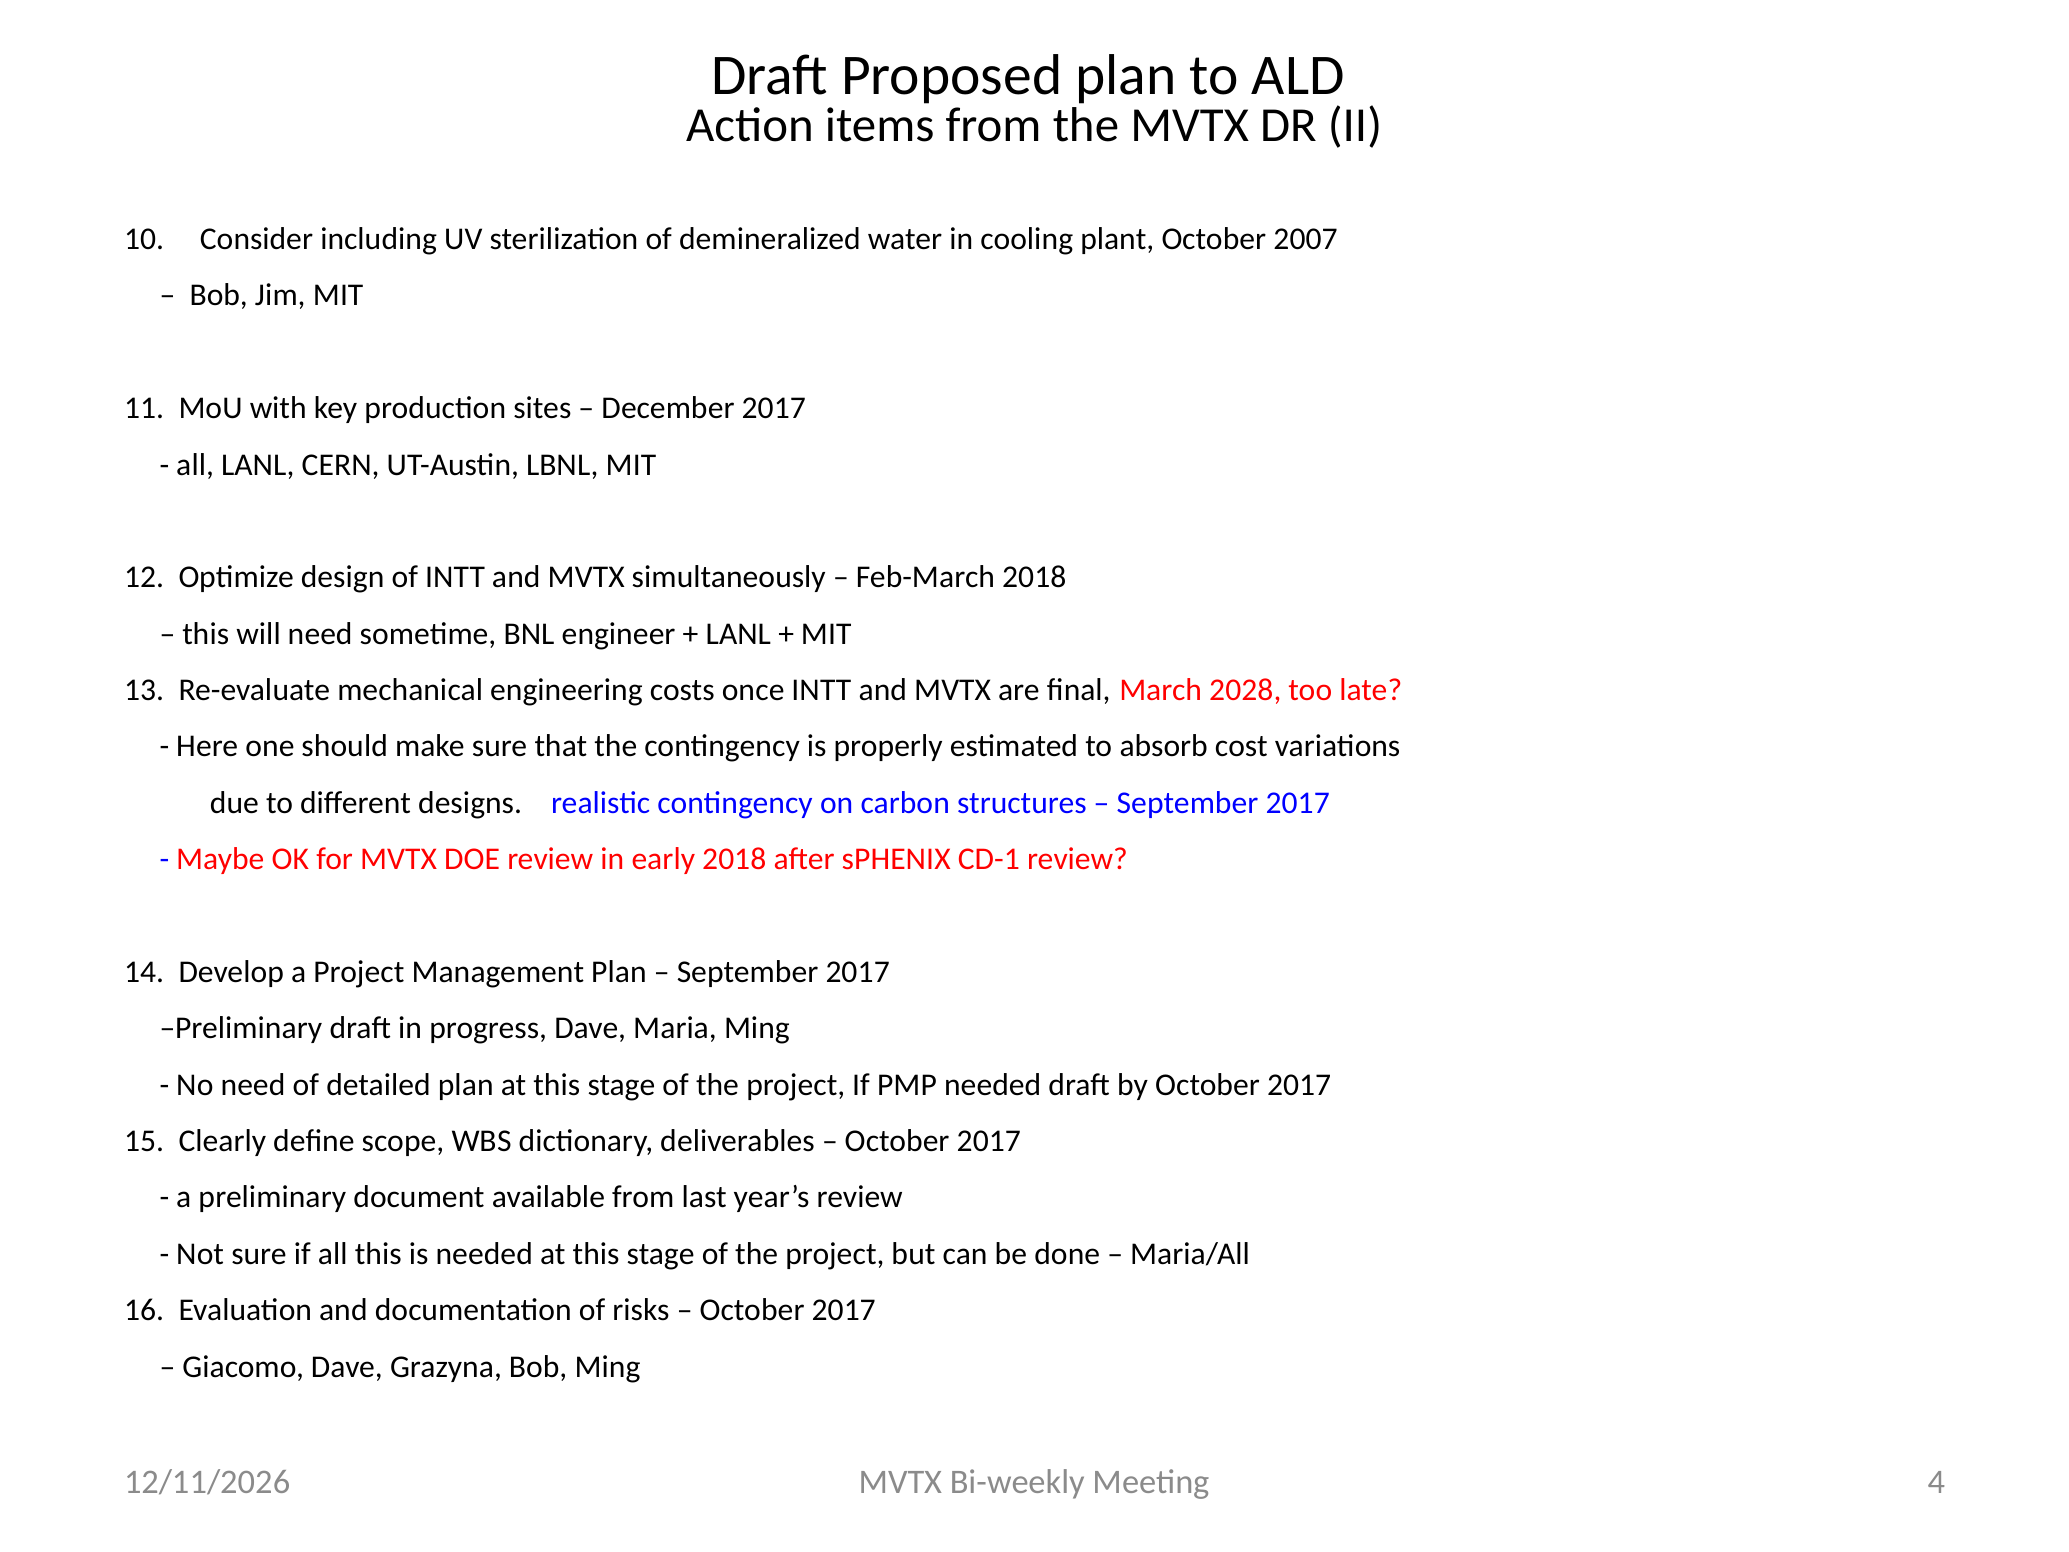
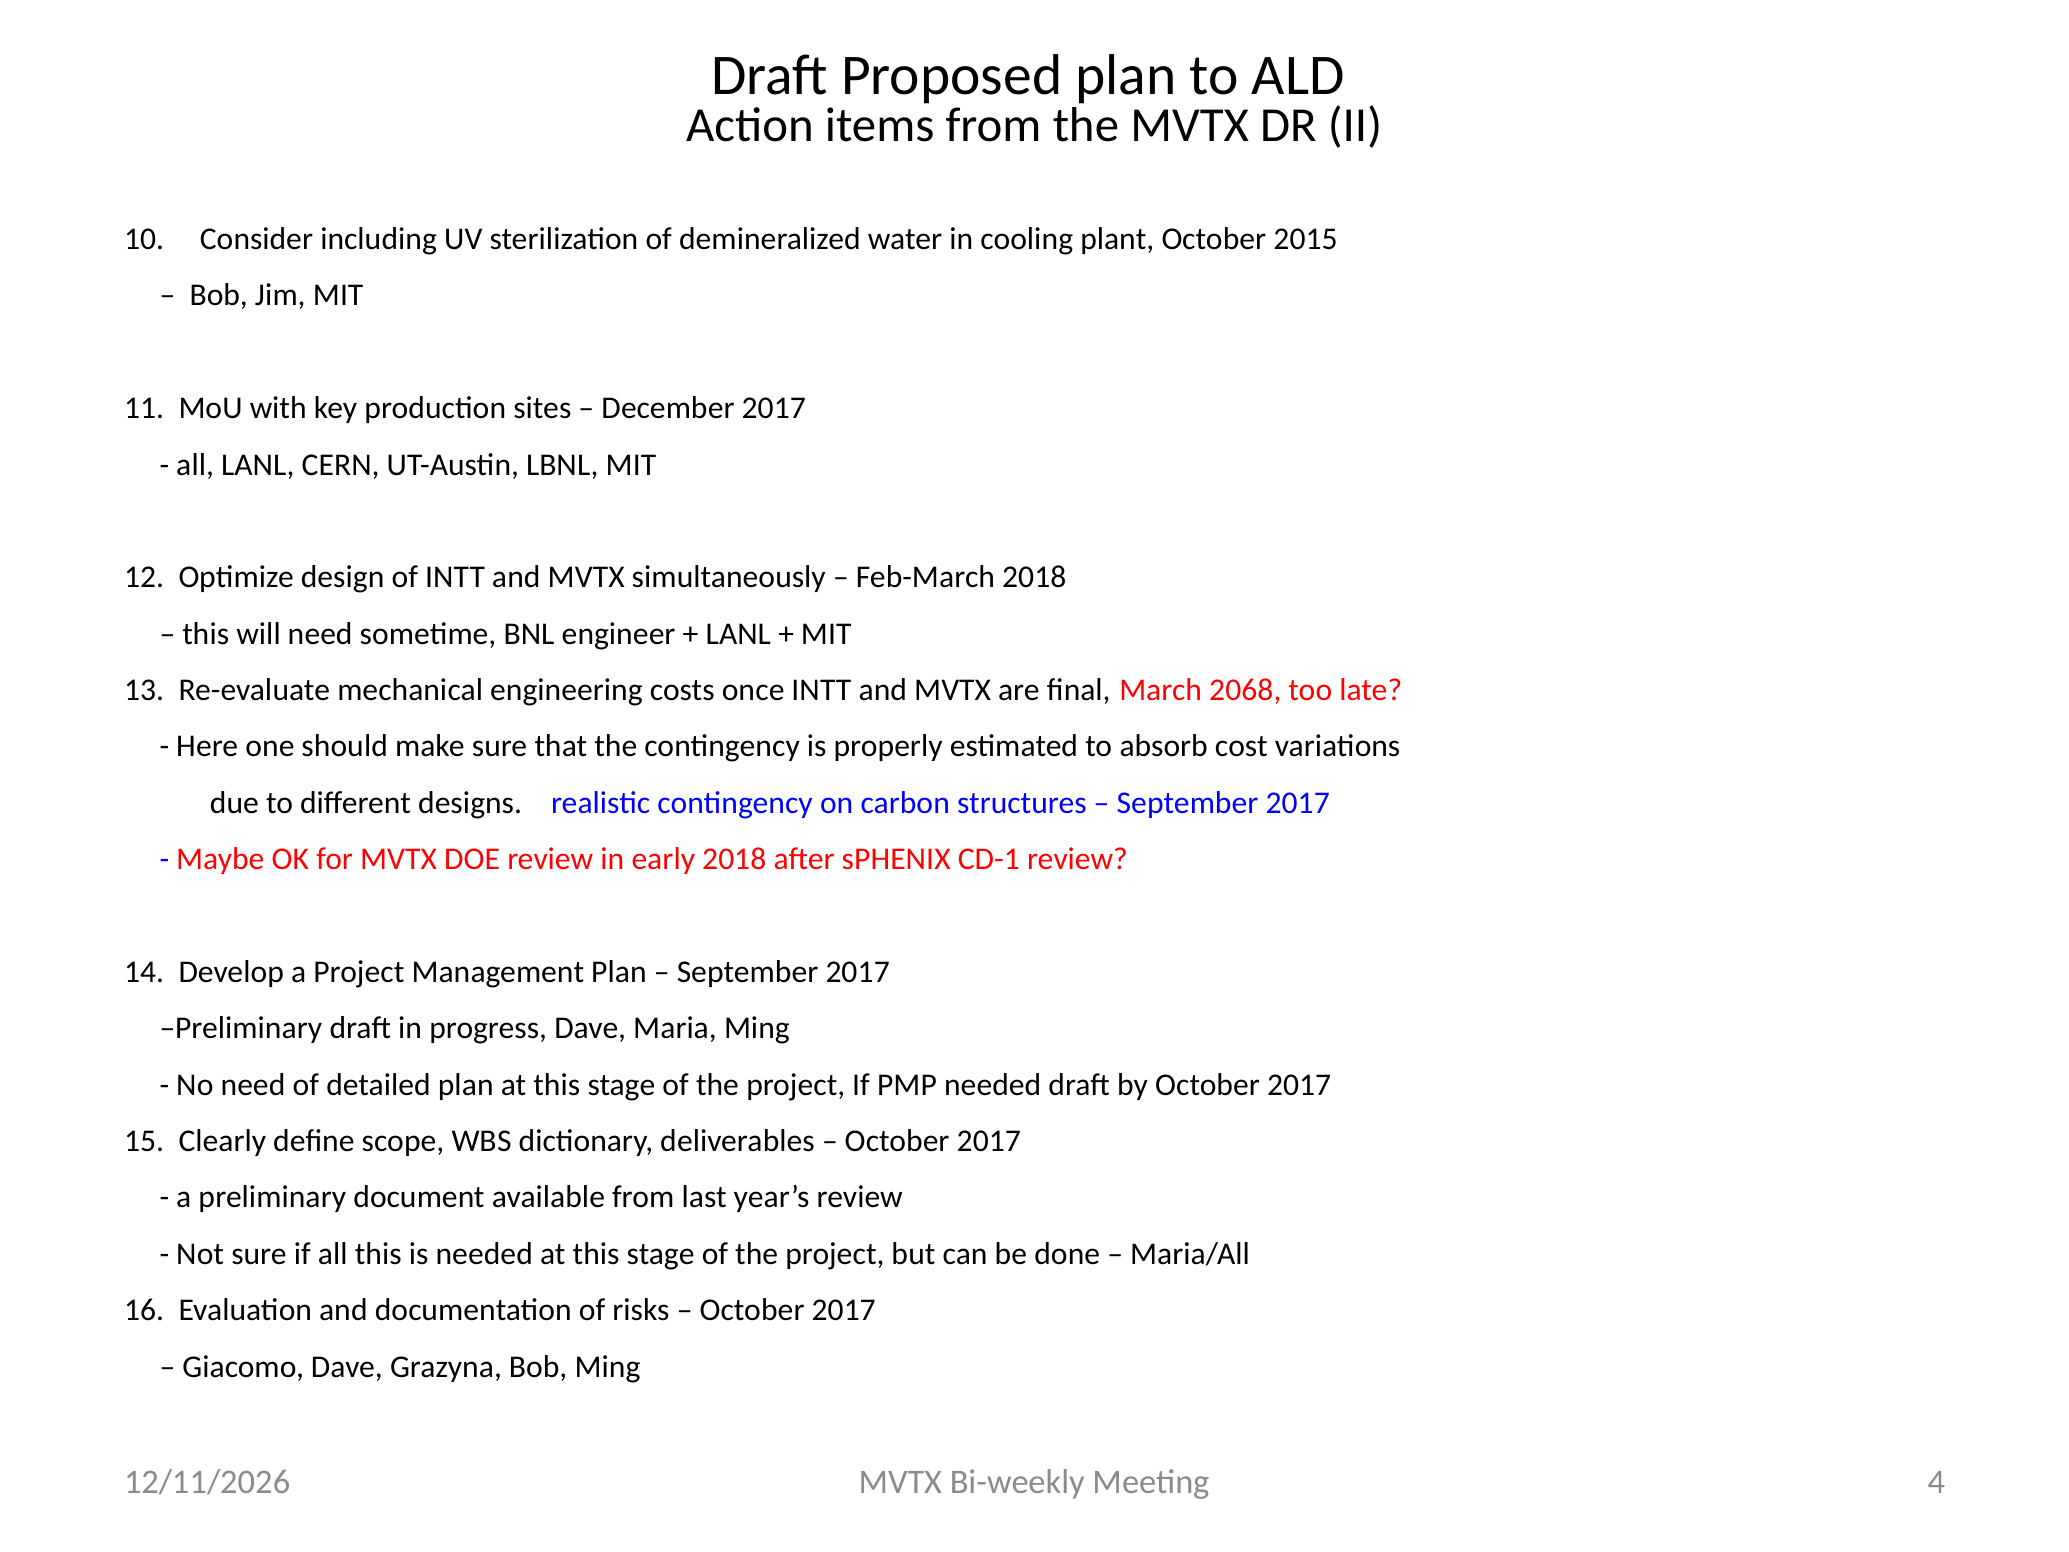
2007: 2007 -> 2015
2028: 2028 -> 2068
